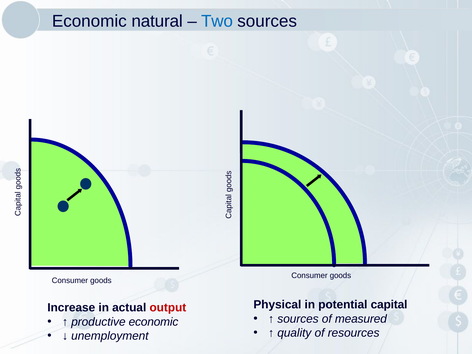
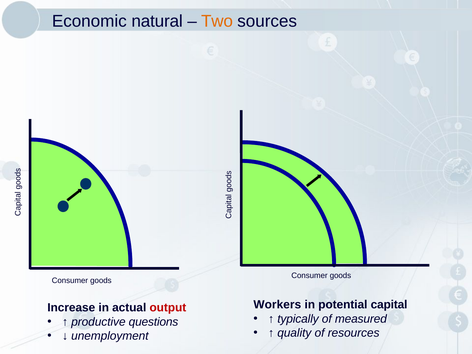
Two colour: blue -> orange
Physical: Physical -> Workers
sources at (298, 319): sources -> typically
productive economic: economic -> questions
